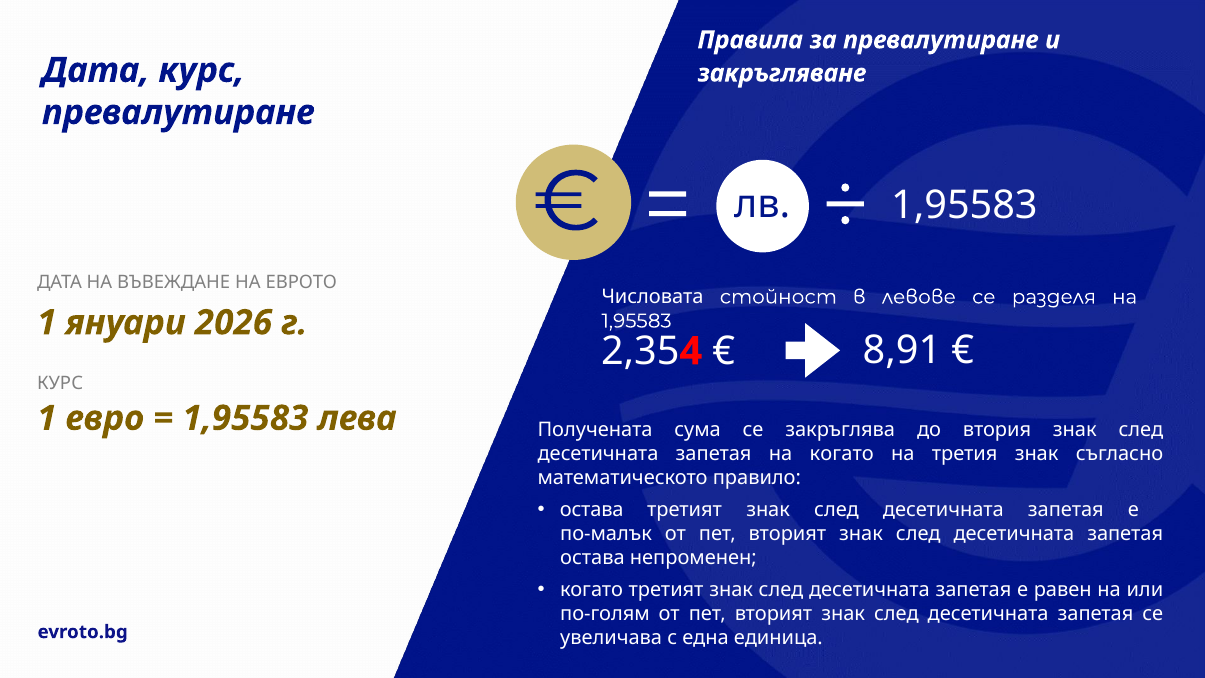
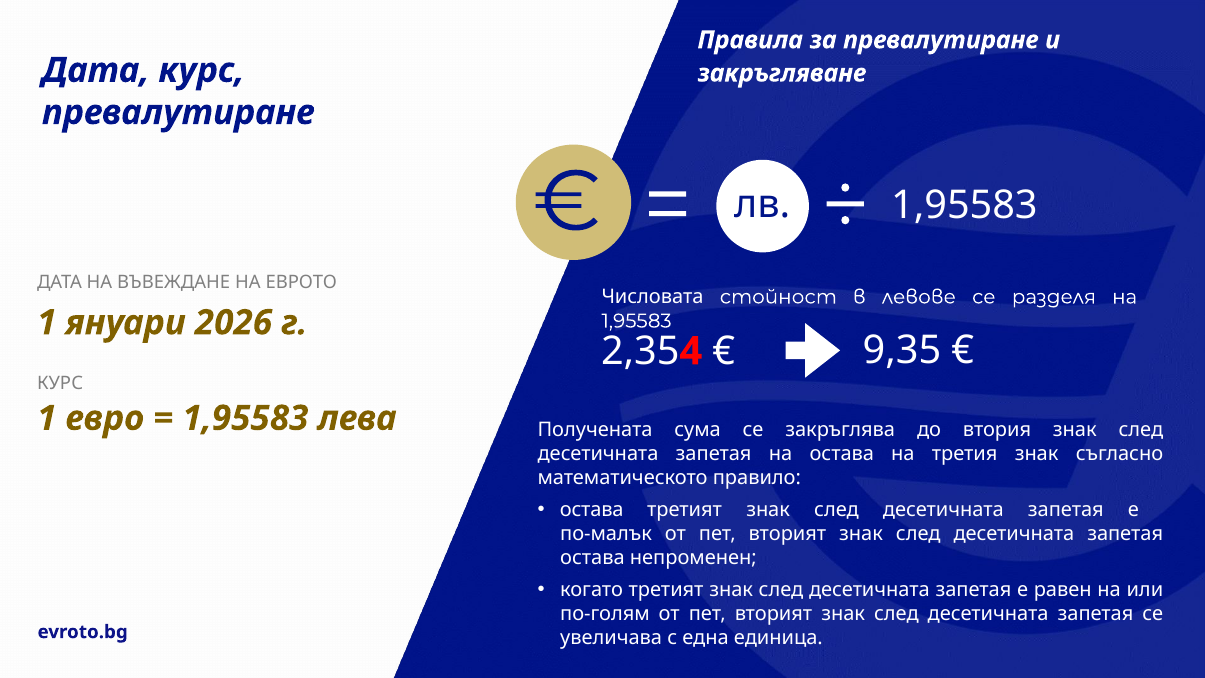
8,91: 8,91 -> 9,35
на когато: когато -> остава
